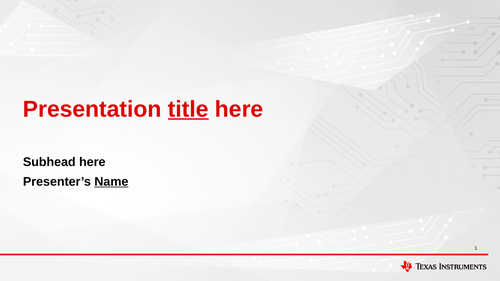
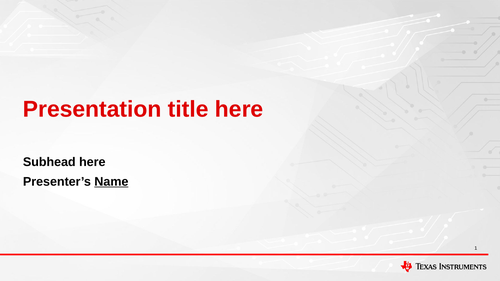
title underline: present -> none
